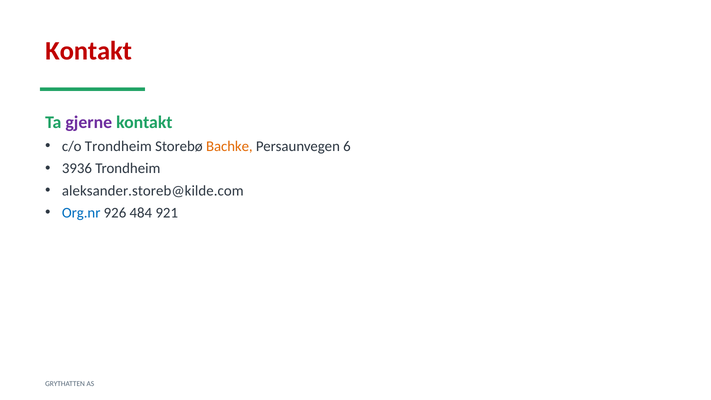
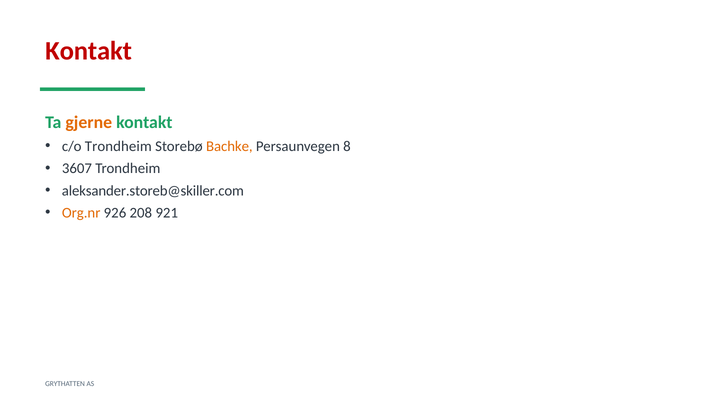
gjerne colour: purple -> orange
6: 6 -> 8
3936: 3936 -> 3607
aleksander.storeb@kilde.com: aleksander.storeb@kilde.com -> aleksander.storeb@skiller.com
Org.nr colour: blue -> orange
484: 484 -> 208
